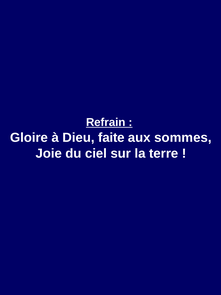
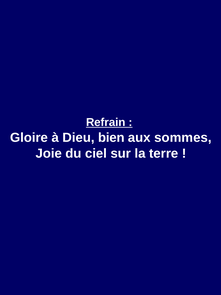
faite: faite -> bien
